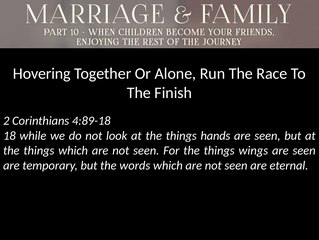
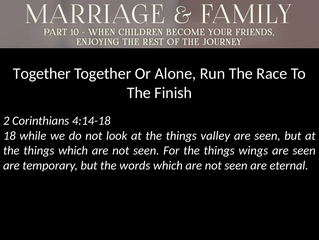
Hovering at (42, 73): Hovering -> Together
4:89-18: 4:89-18 -> 4:14-18
hands: hands -> valley
